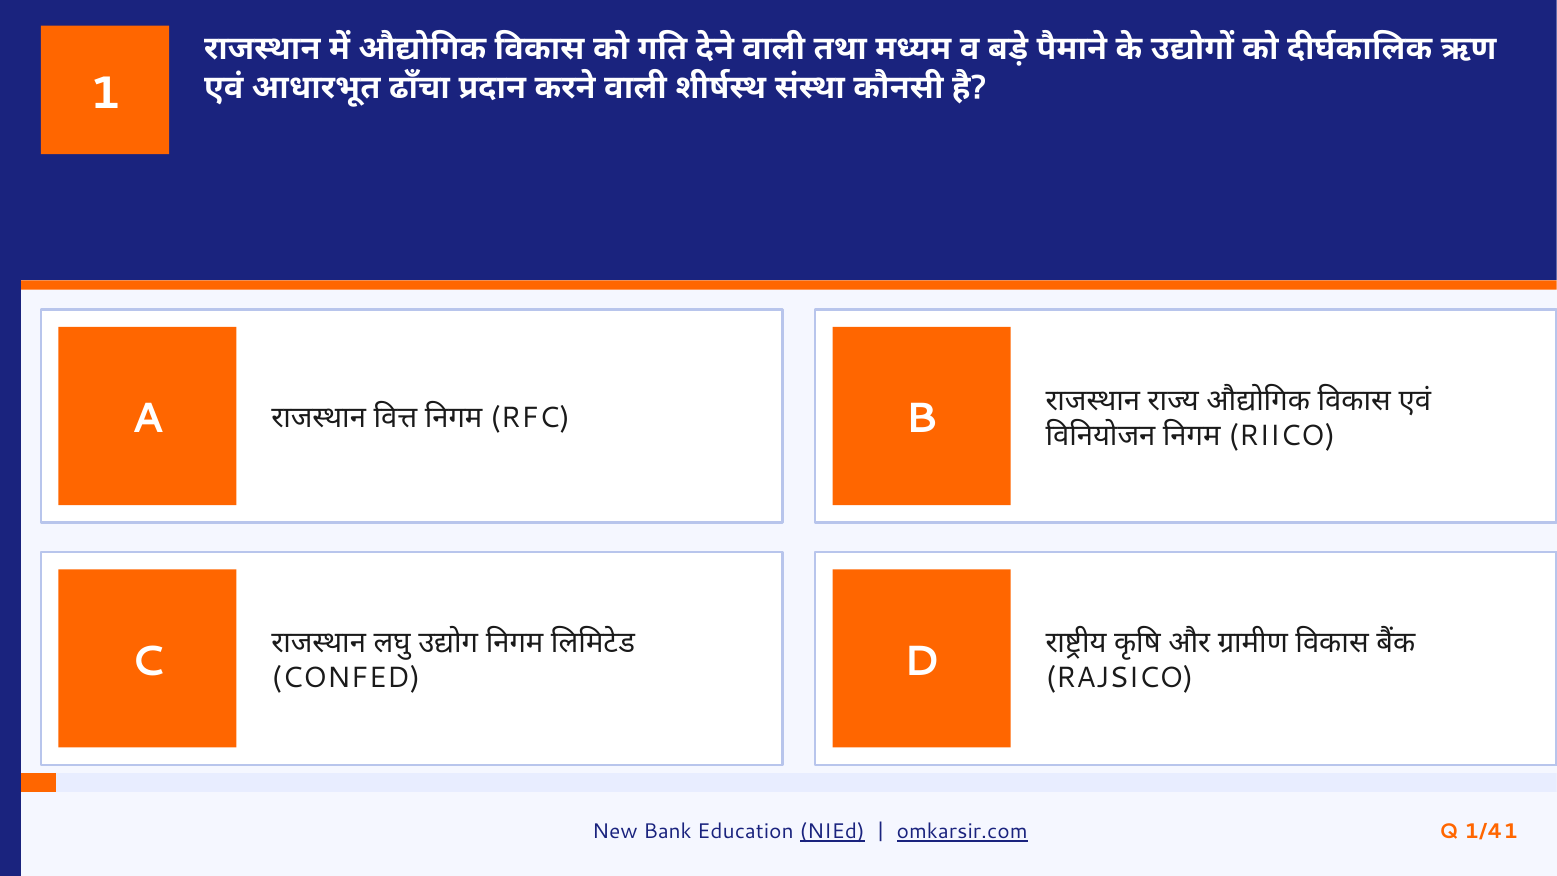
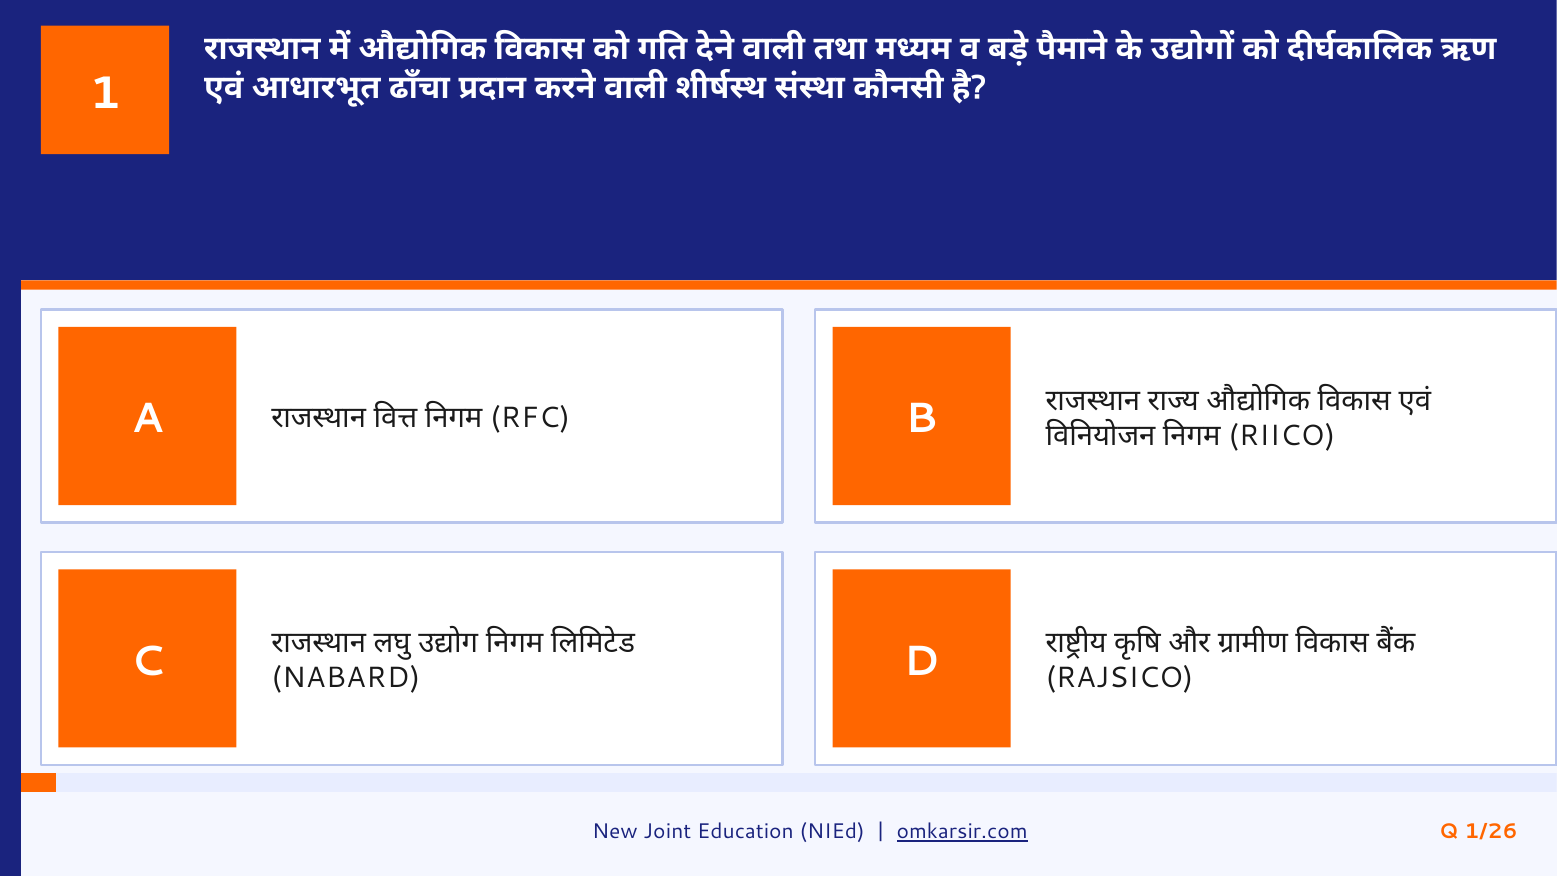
CONFED: CONFED -> NABARD
Bank: Bank -> Joint
NIEd underline: present -> none
1/41: 1/41 -> 1/26
